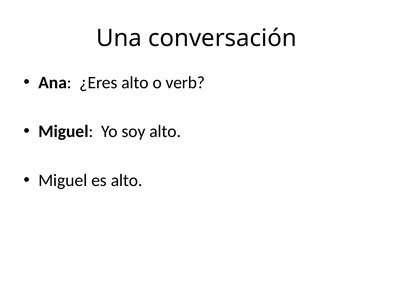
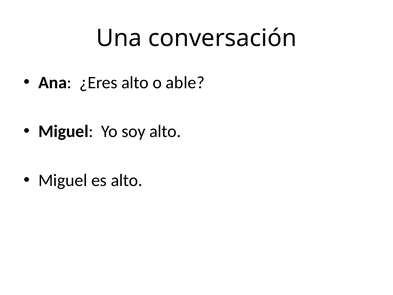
verb: verb -> able
